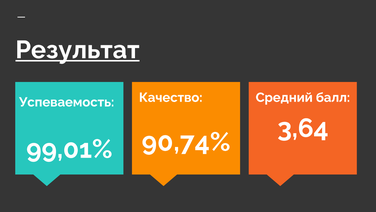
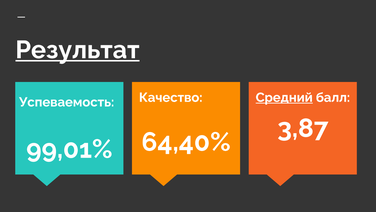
Средний underline: none -> present
3,64: 3,64 -> 3,87
90,74%: 90,74% -> 64,40%
